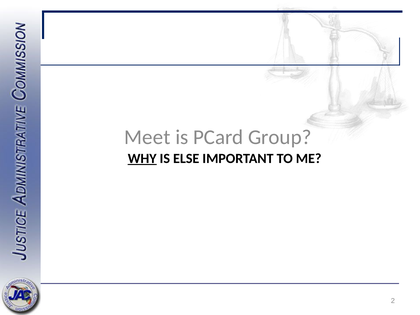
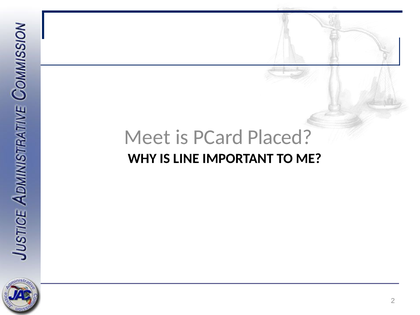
Group: Group -> Placed
WHY underline: present -> none
ELSE: ELSE -> LINE
